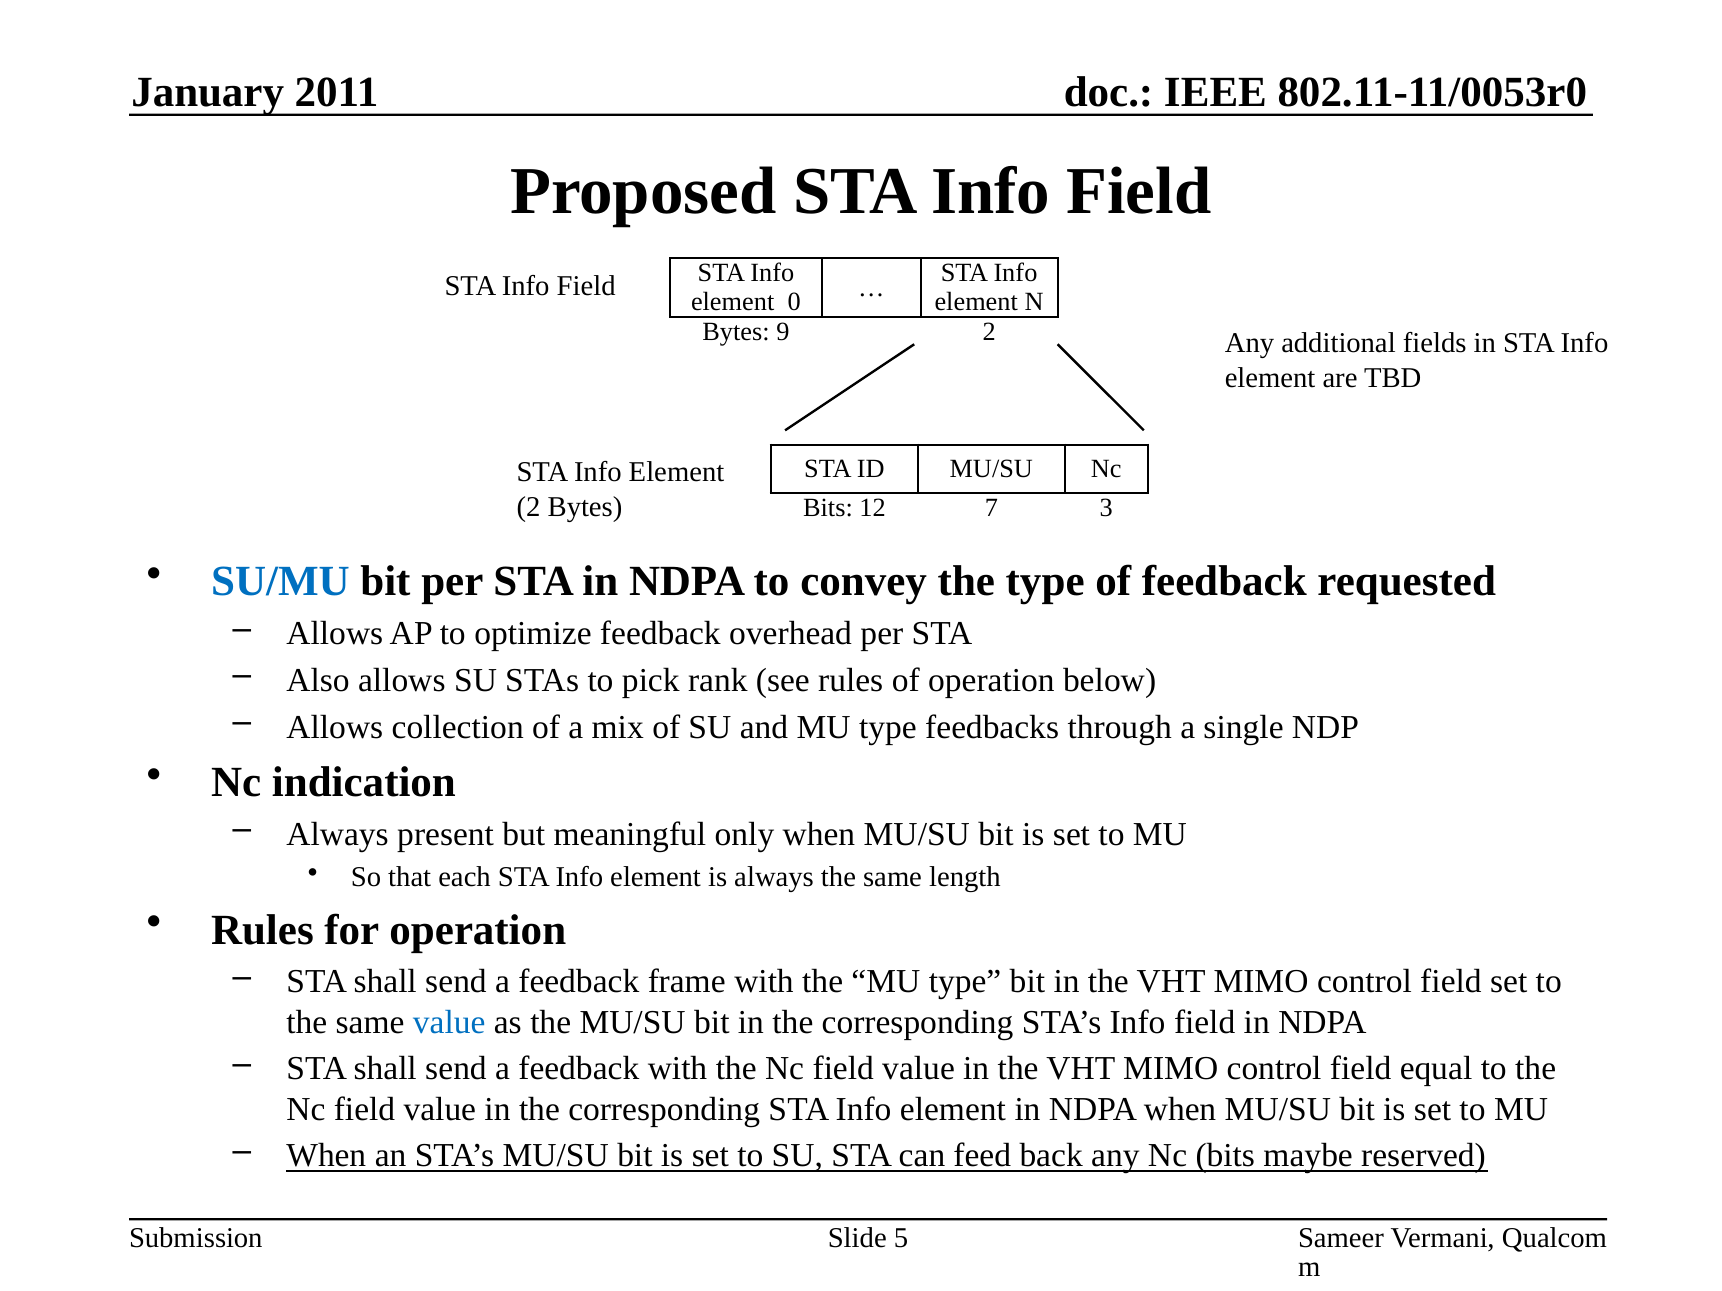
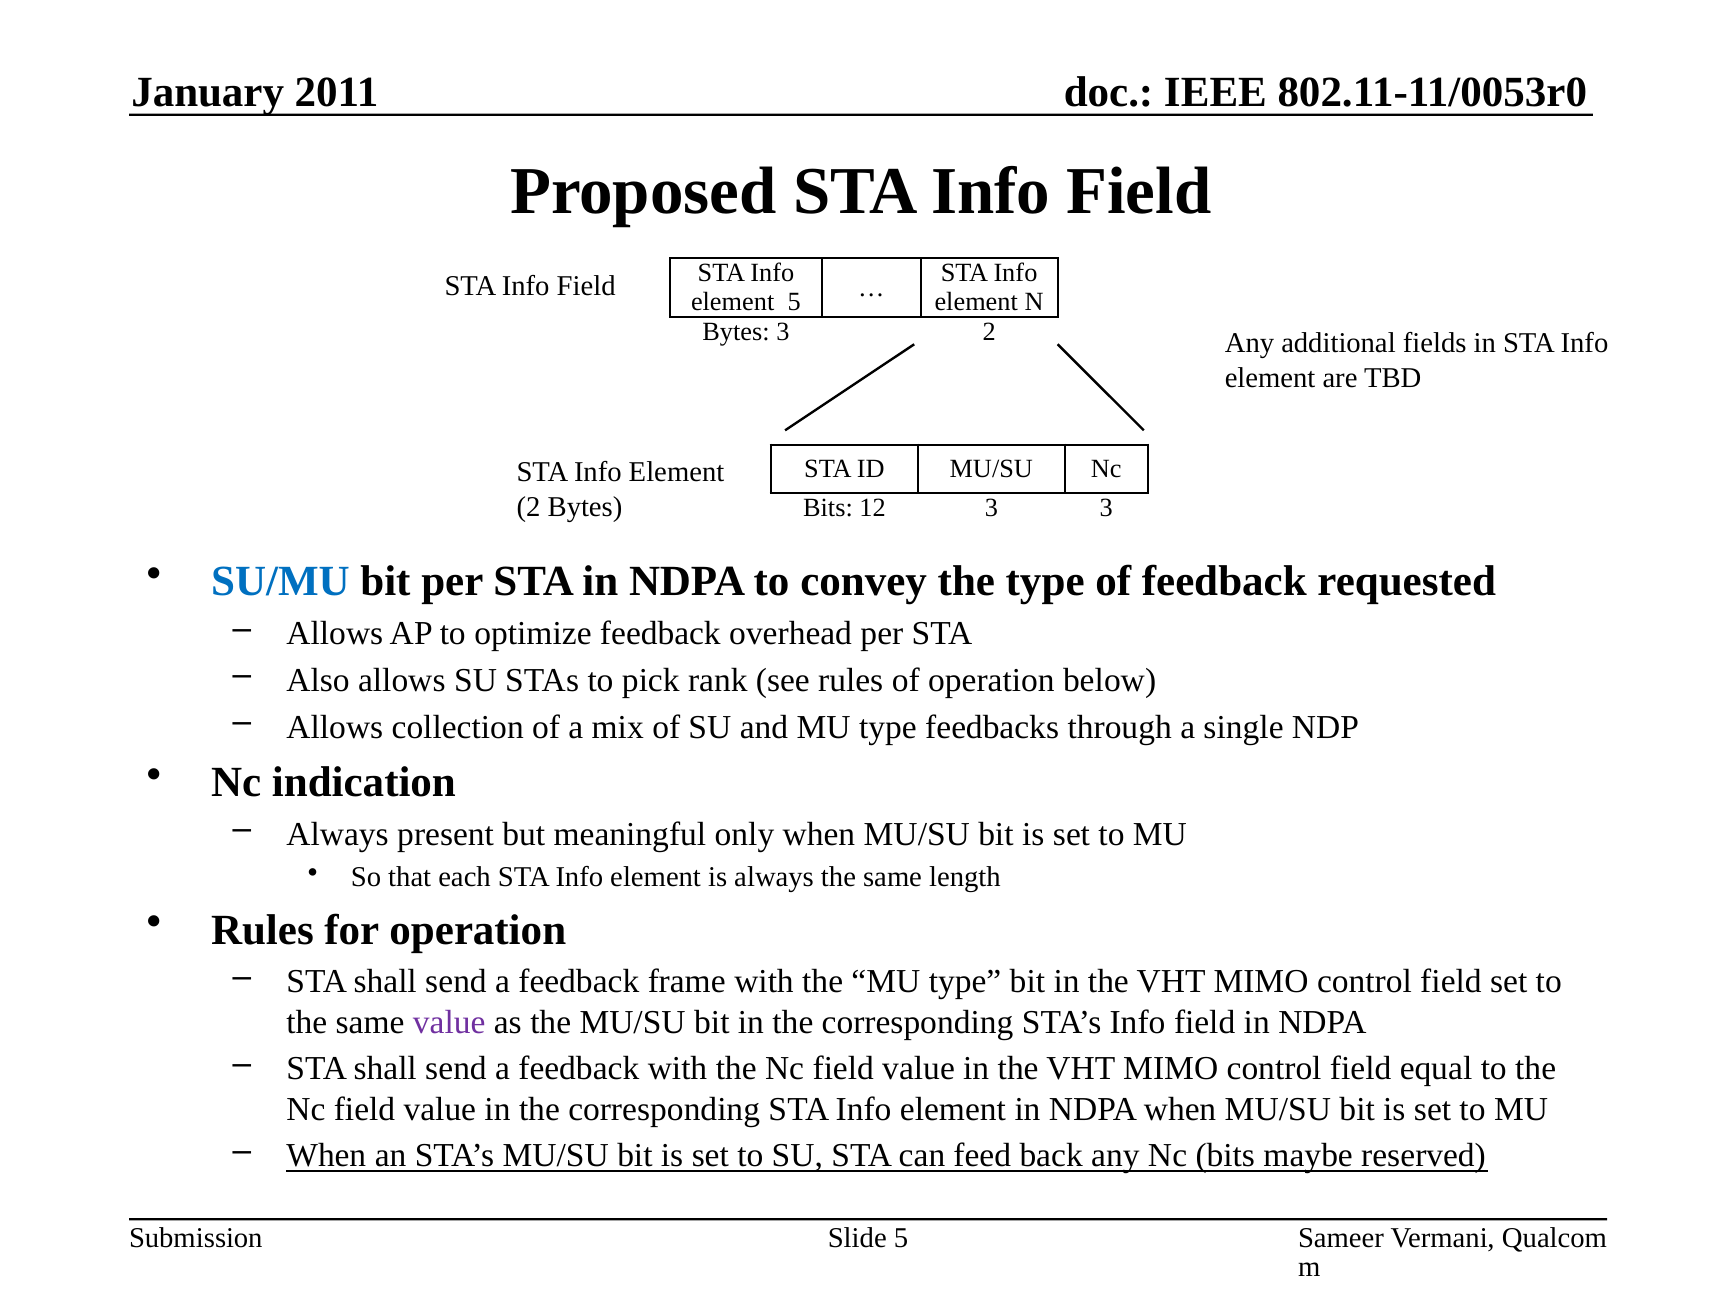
element 0: 0 -> 5
Bytes 9: 9 -> 3
12 7: 7 -> 3
value at (449, 1022) colour: blue -> purple
